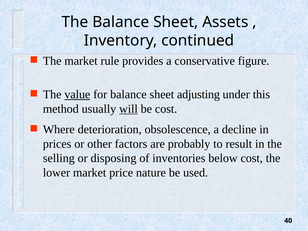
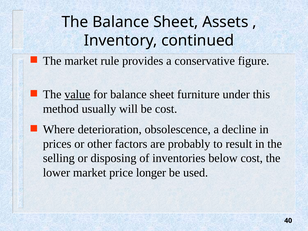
adjusting: adjusting -> furniture
will underline: present -> none
nature: nature -> longer
